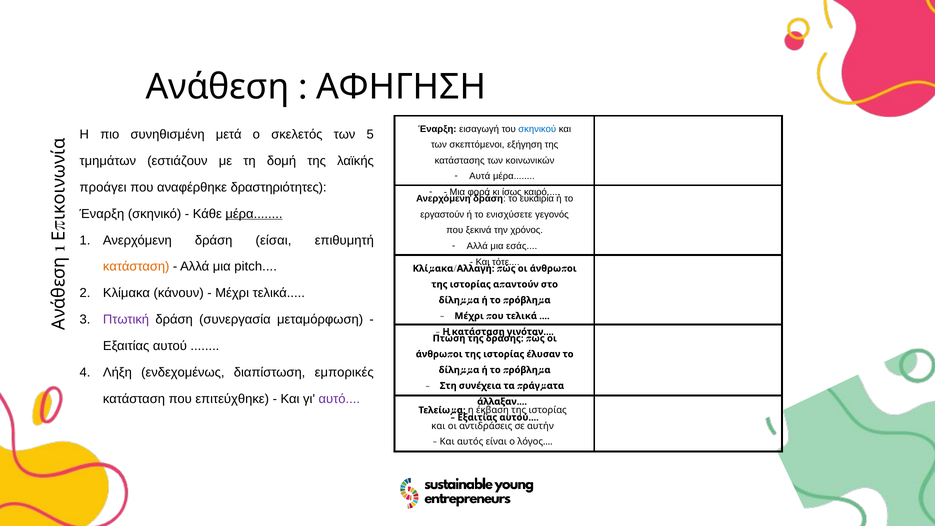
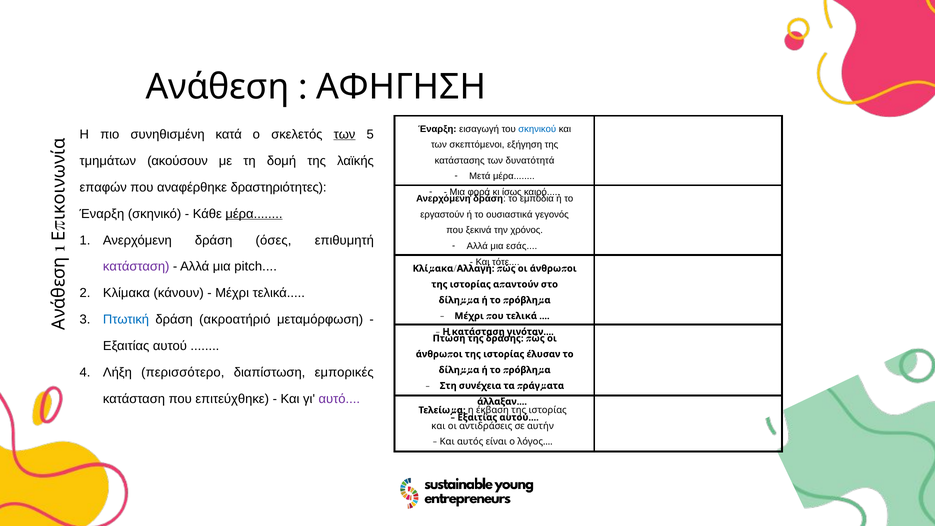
μετά: μετά -> κατά
των at (345, 134) underline: none -> present
εστιάζουν: εστιάζουν -> ακούσουν
κοινωνικών: κοινωνικών -> δυνατότητά
Αυτά: Αυτά -> Μετά
προάγει: προάγει -> επαφών
ευκαιρία: ευκαιρία -> εμπόδια
ενισχύσετε: ενισχύσετε -> ουσιαστικά
είσαι: είσαι -> όσες
κατάσταση at (136, 267) colour: orange -> purple
Πτωτική colour: purple -> blue
συνεργασία: συνεργασία -> ακροατήριό
ενδεχομένως: ενδεχομένως -> περισσότερο
